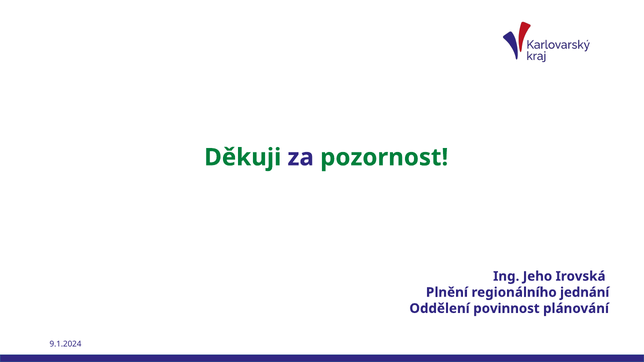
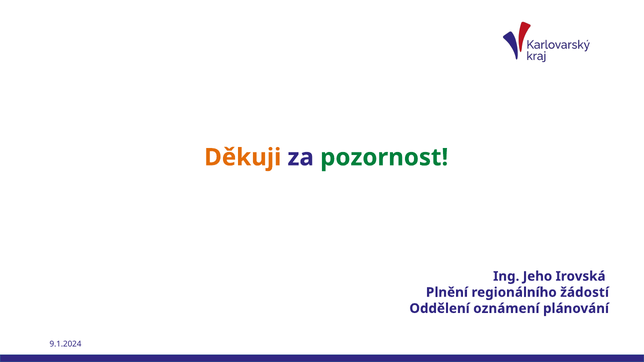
Děkuji colour: green -> orange
jednání: jednání -> žádostí
povinnost: povinnost -> oznámení
